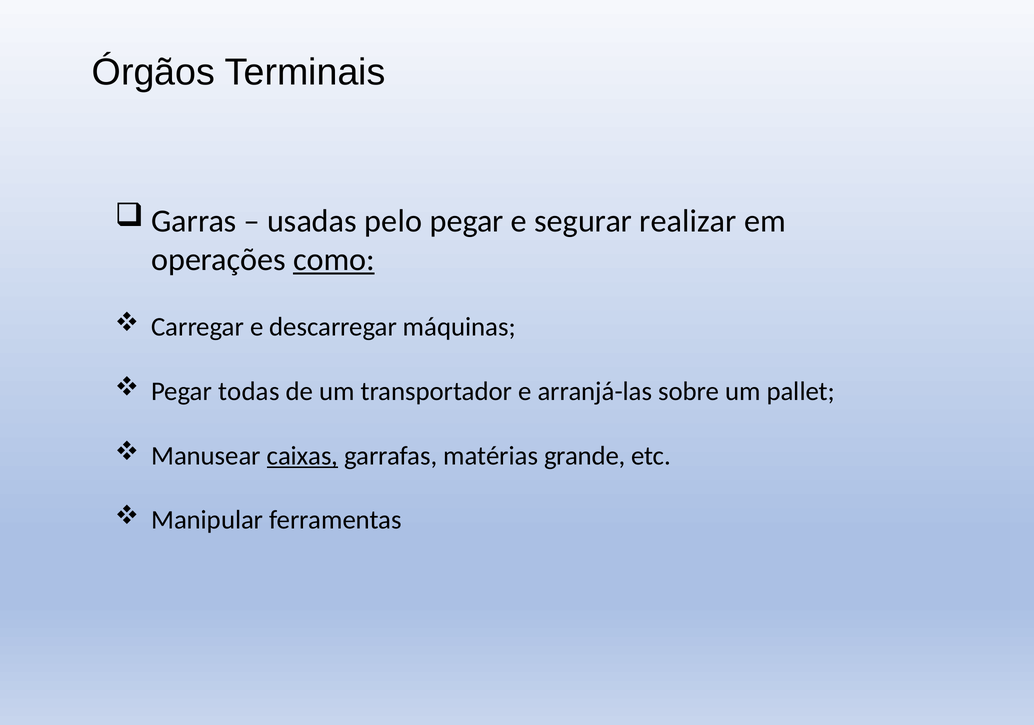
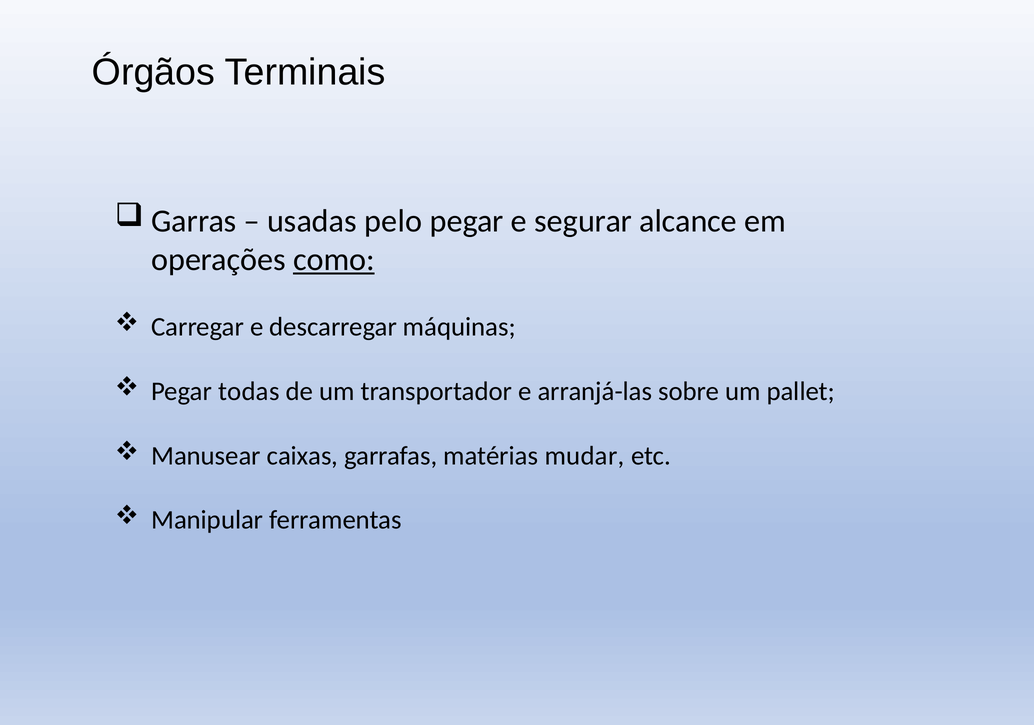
realizar: realizar -> alcance
caixas underline: present -> none
grande: grande -> mudar
